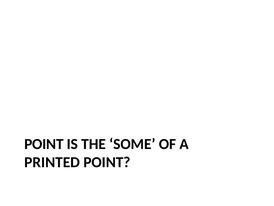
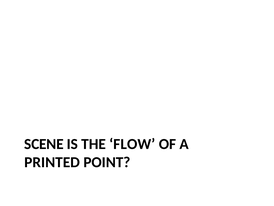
POINT at (44, 144): POINT -> SCENE
SOME: SOME -> FLOW
